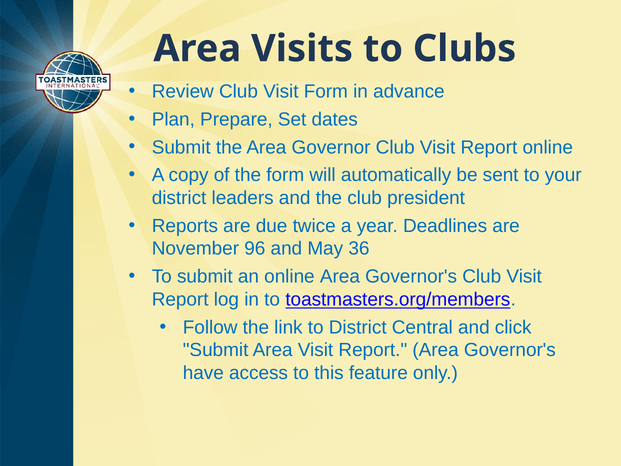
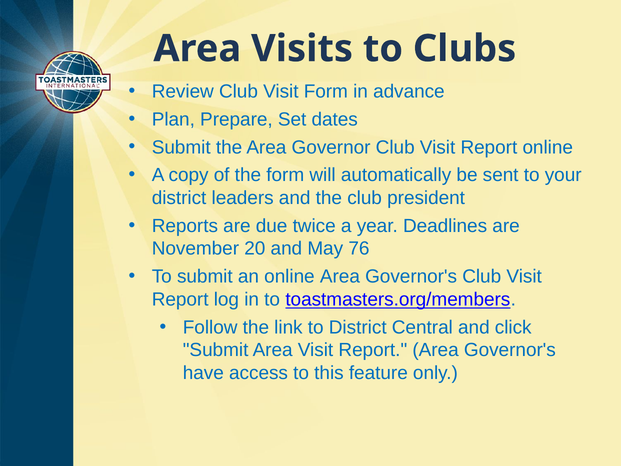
96: 96 -> 20
36: 36 -> 76
